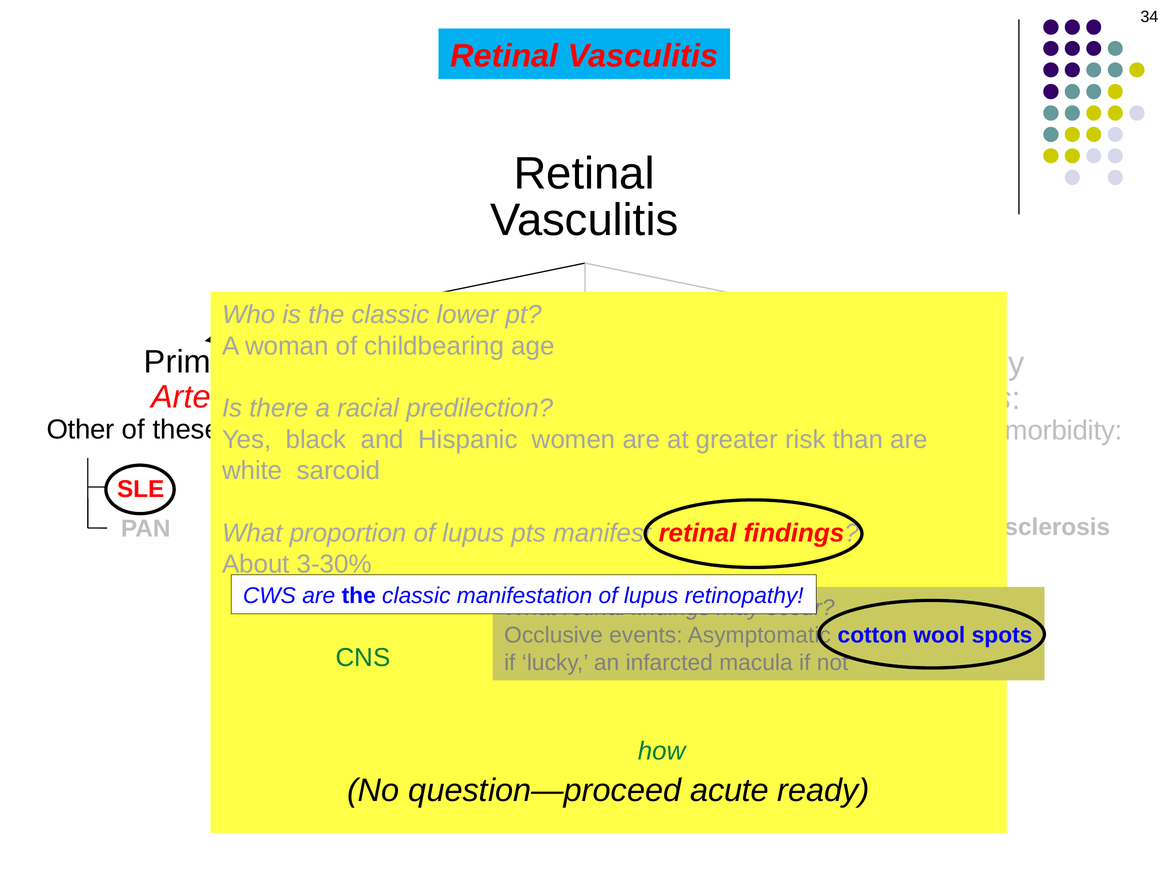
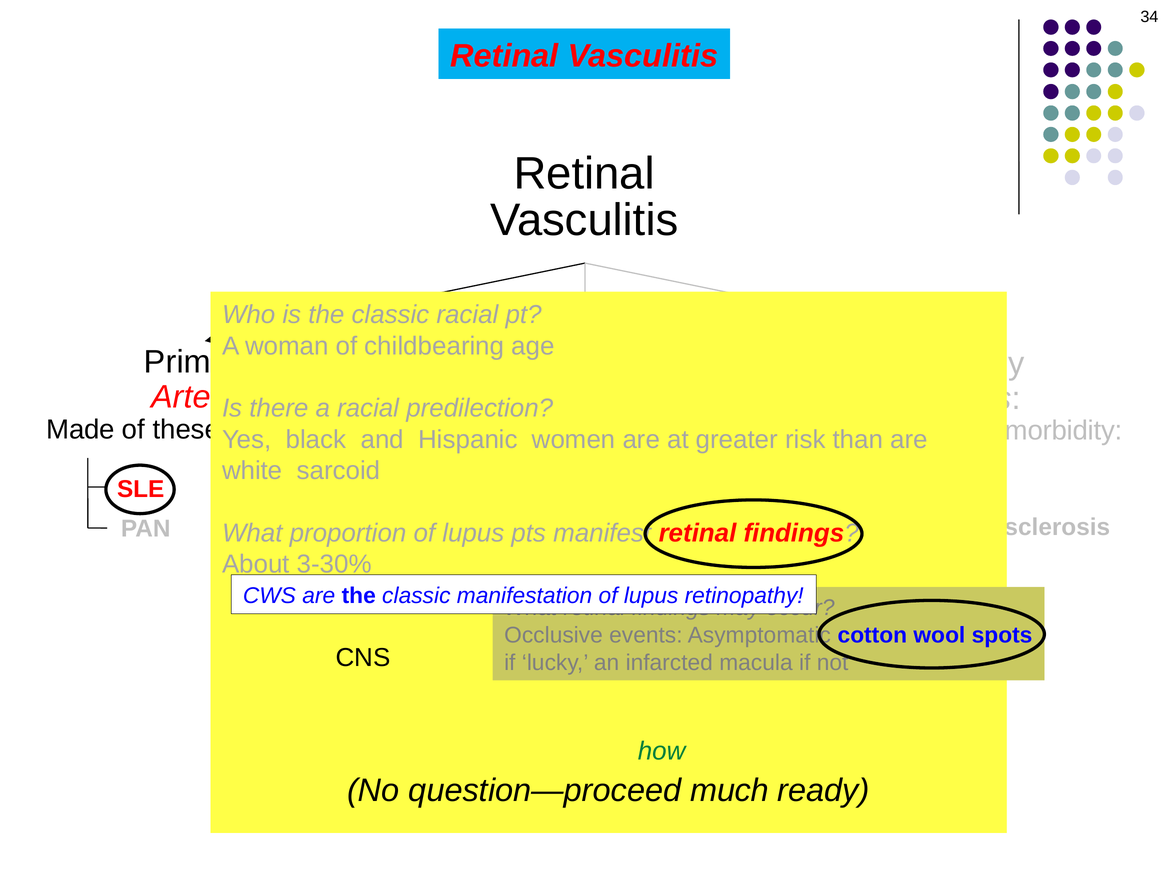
classic lower: lower -> racial
Other: Other -> Made
CNS colour: green -> black
acute: acute -> much
